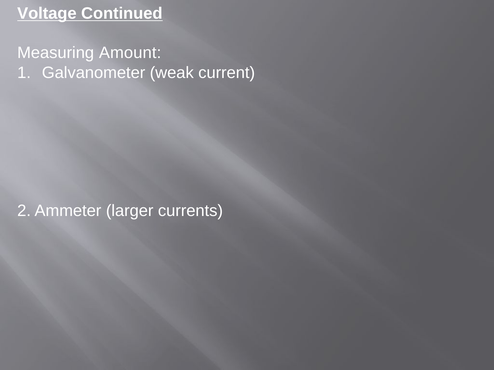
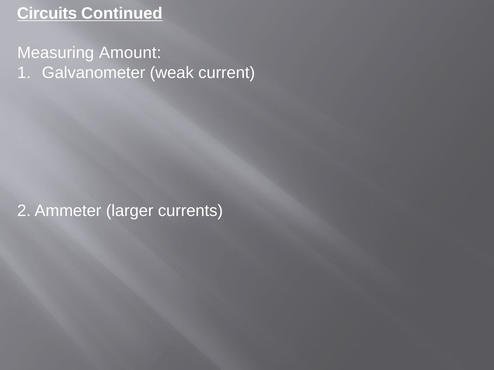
Voltage: Voltage -> Circuits
